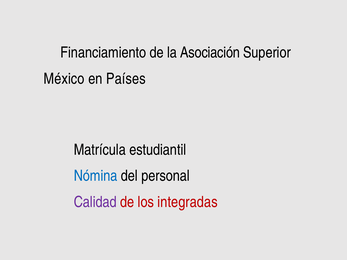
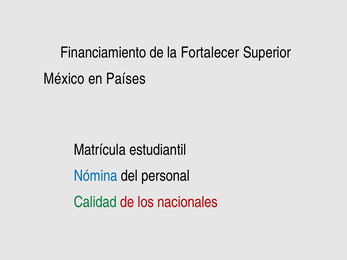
Asociación: Asociación -> Fortalecer
Calidad colour: purple -> green
integradas: integradas -> nacionales
